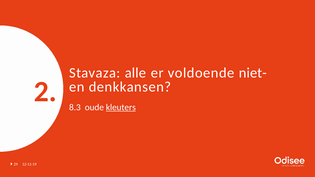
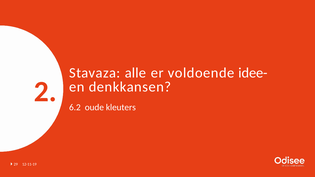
niet-: niet- -> idee-
8.3: 8.3 -> 6.2
kleuters underline: present -> none
